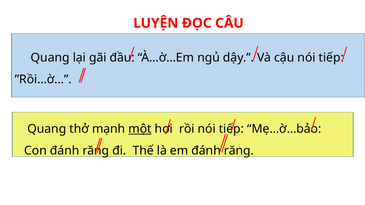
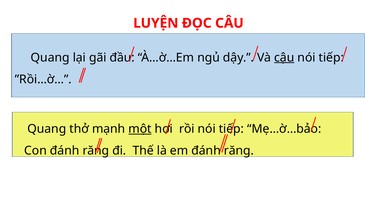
cậu underline: none -> present
